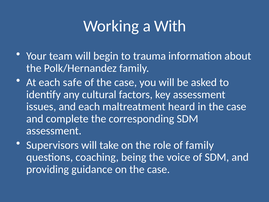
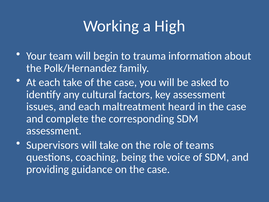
With: With -> High
each safe: safe -> take
of family: family -> teams
